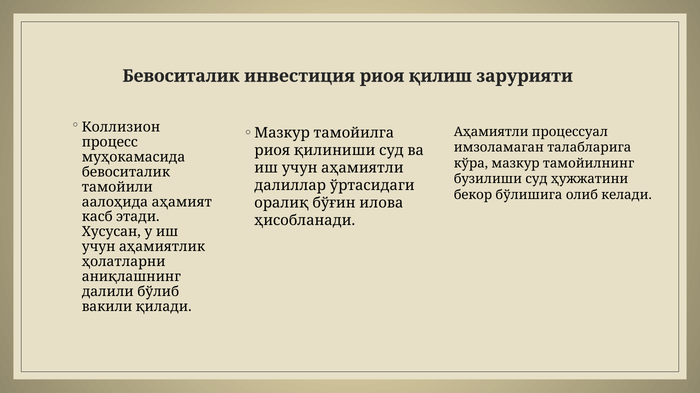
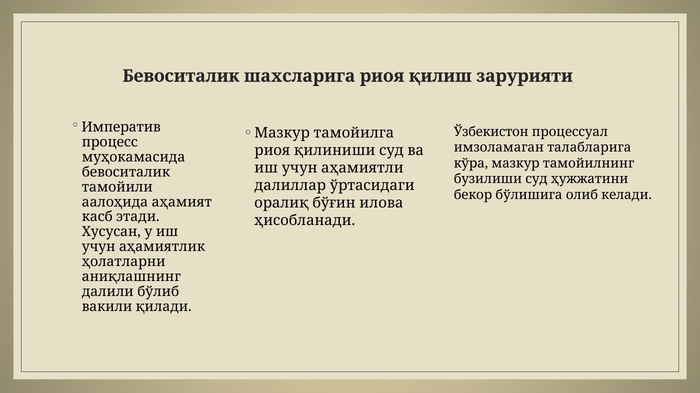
инвестиция: инвестиция -> шахсларига
Коллизион: Коллизион -> Императив
Аҳамиятли at (491, 132): Аҳамиятли -> Ўзбекистон
